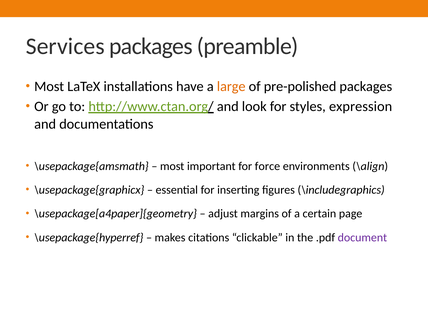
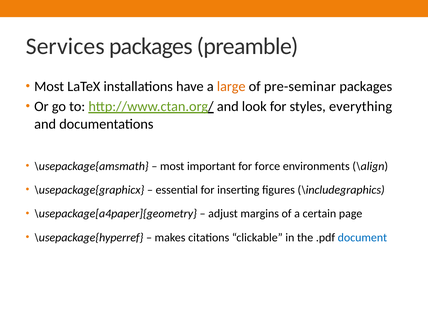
pre-polished: pre-polished -> pre-seminar
expression: expression -> everything
document colour: purple -> blue
